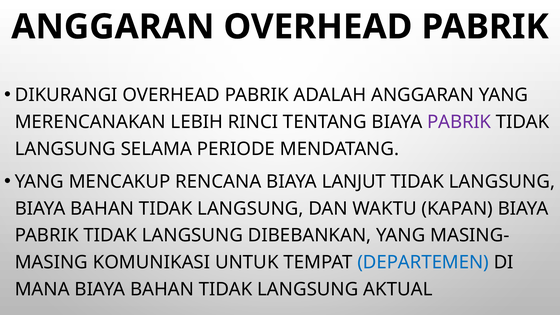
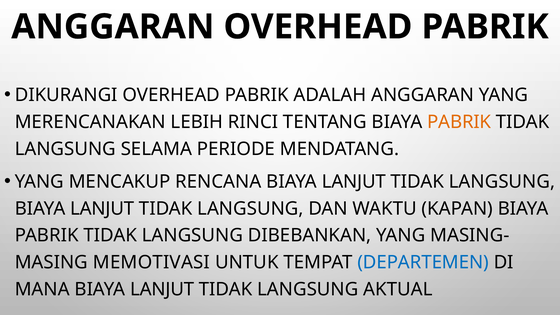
PABRIK at (459, 122) colour: purple -> orange
BAHAN at (102, 209): BAHAN -> LANJUT
KOMUNIKASI: KOMUNIKASI -> MEMOTIVASI
MANA BIAYA BAHAN: BAHAN -> LANJUT
